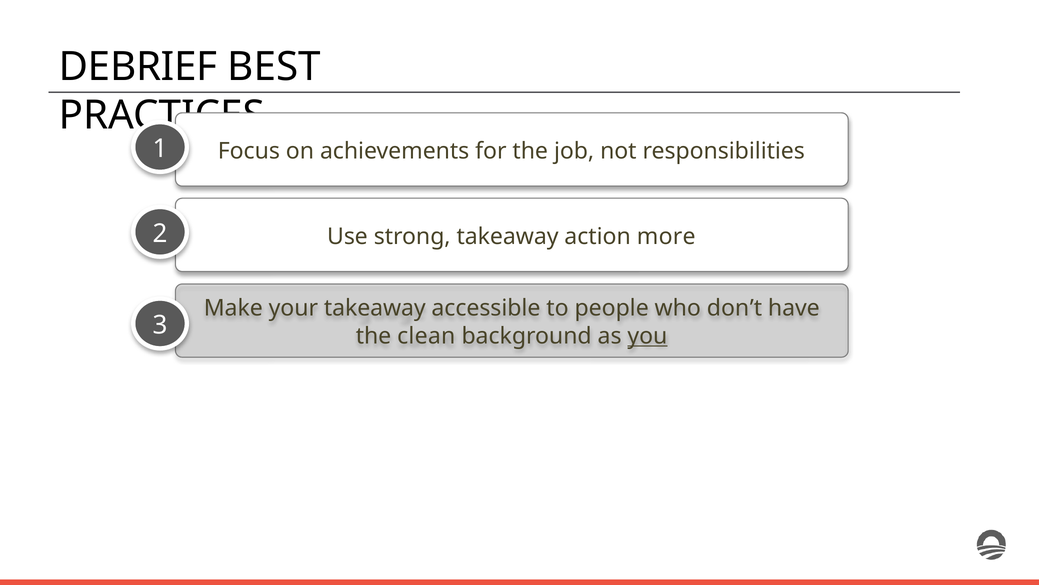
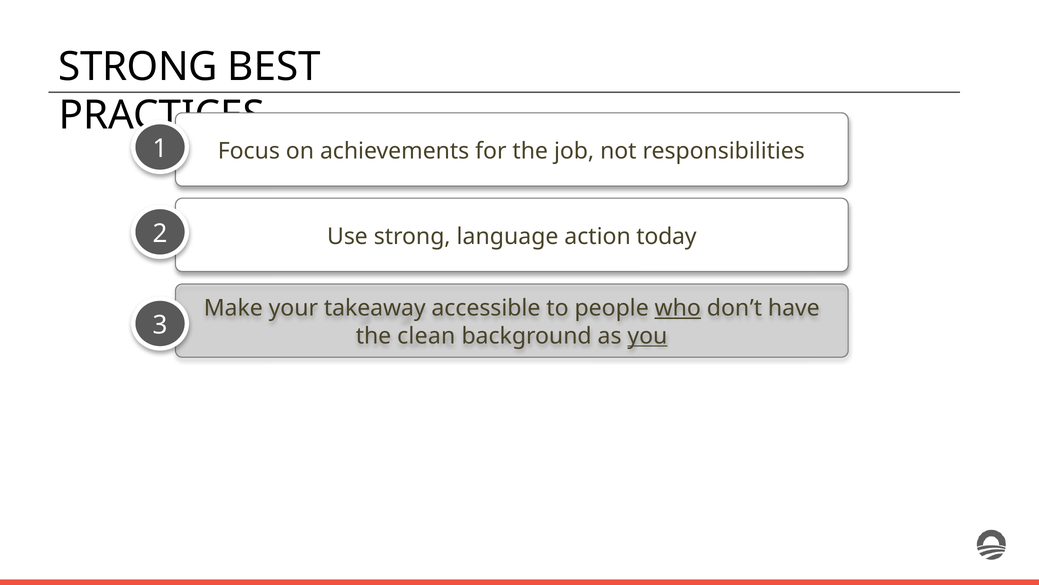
DEBRIEF at (138, 67): DEBRIEF -> STRONG
strong takeaway: takeaway -> language
more: more -> today
who underline: none -> present
